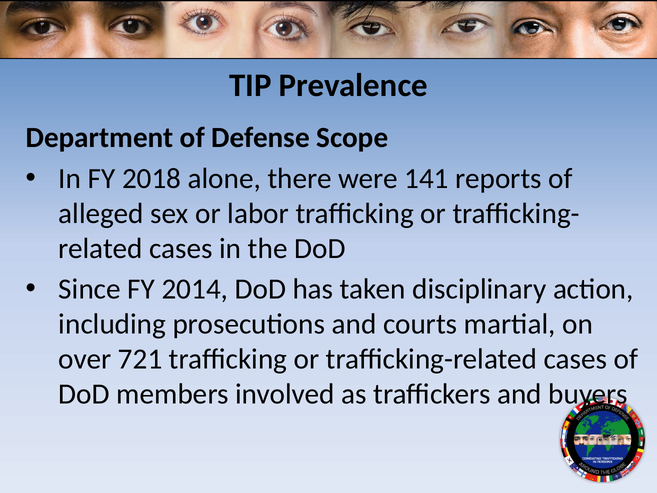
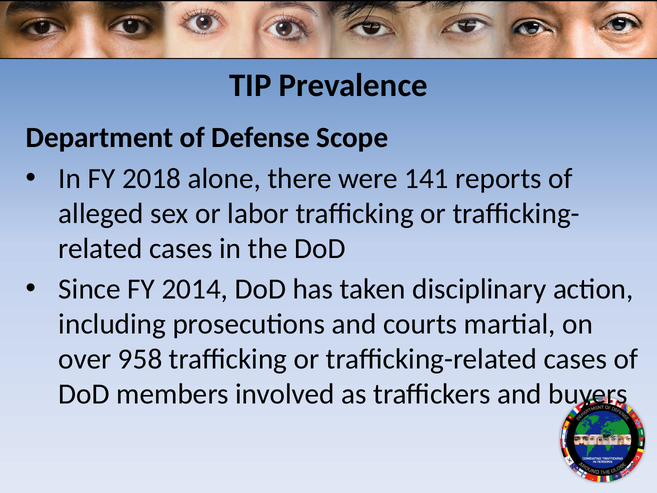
721: 721 -> 958
